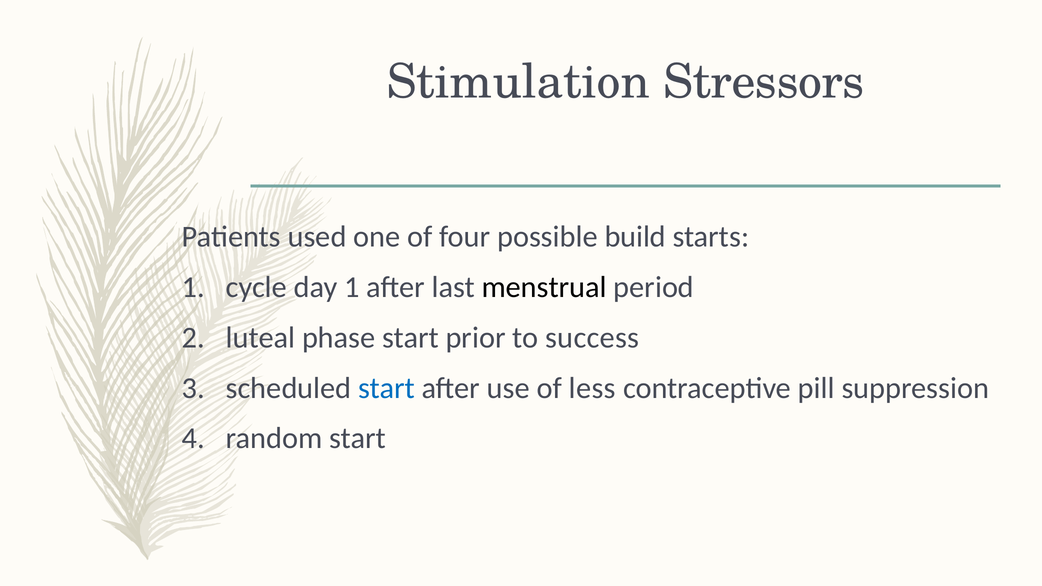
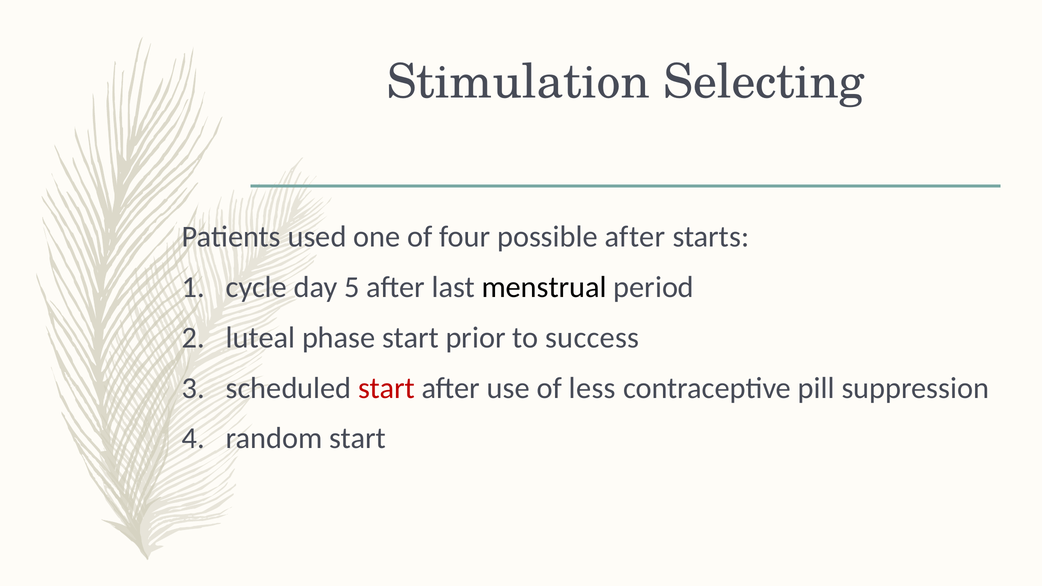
Stressors: Stressors -> Selecting
possible build: build -> after
day 1: 1 -> 5
start at (387, 388) colour: blue -> red
